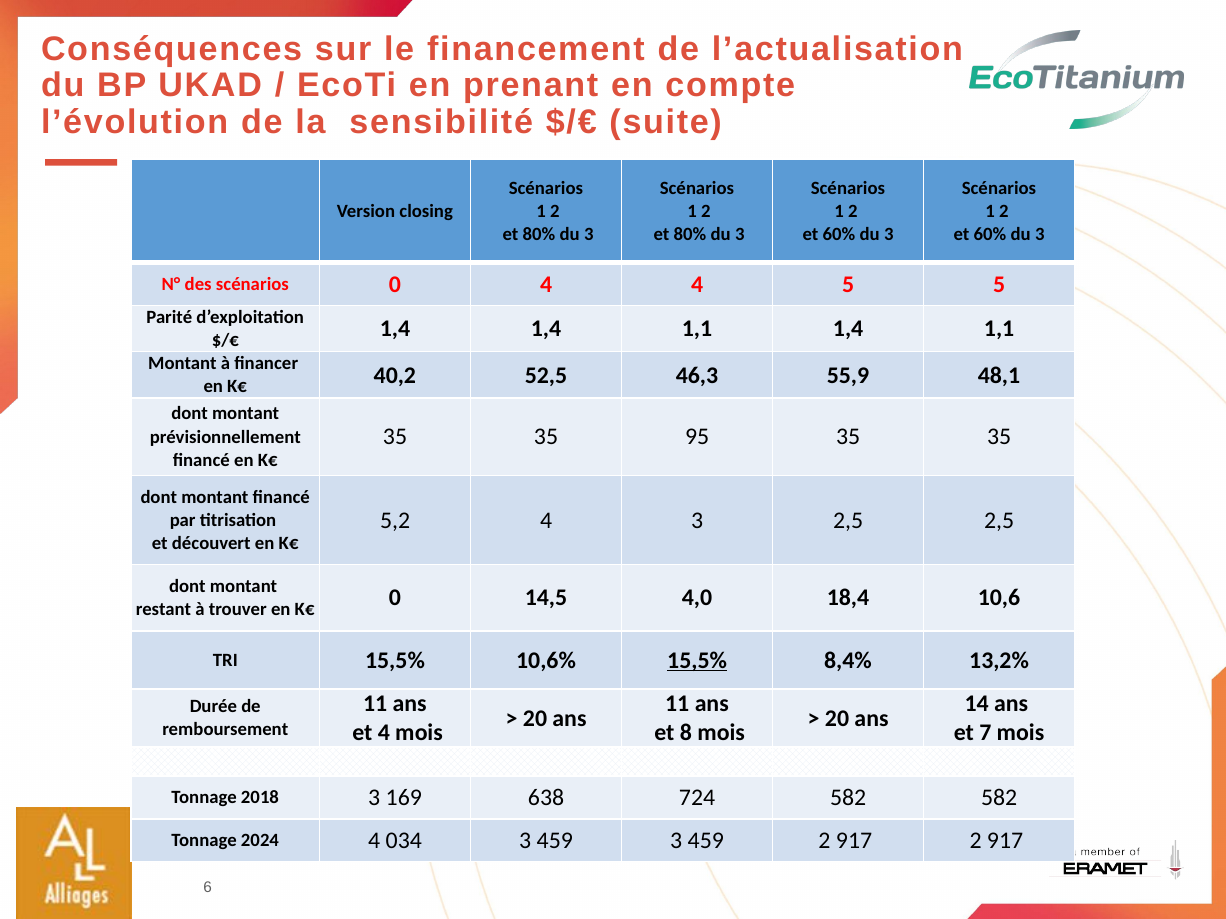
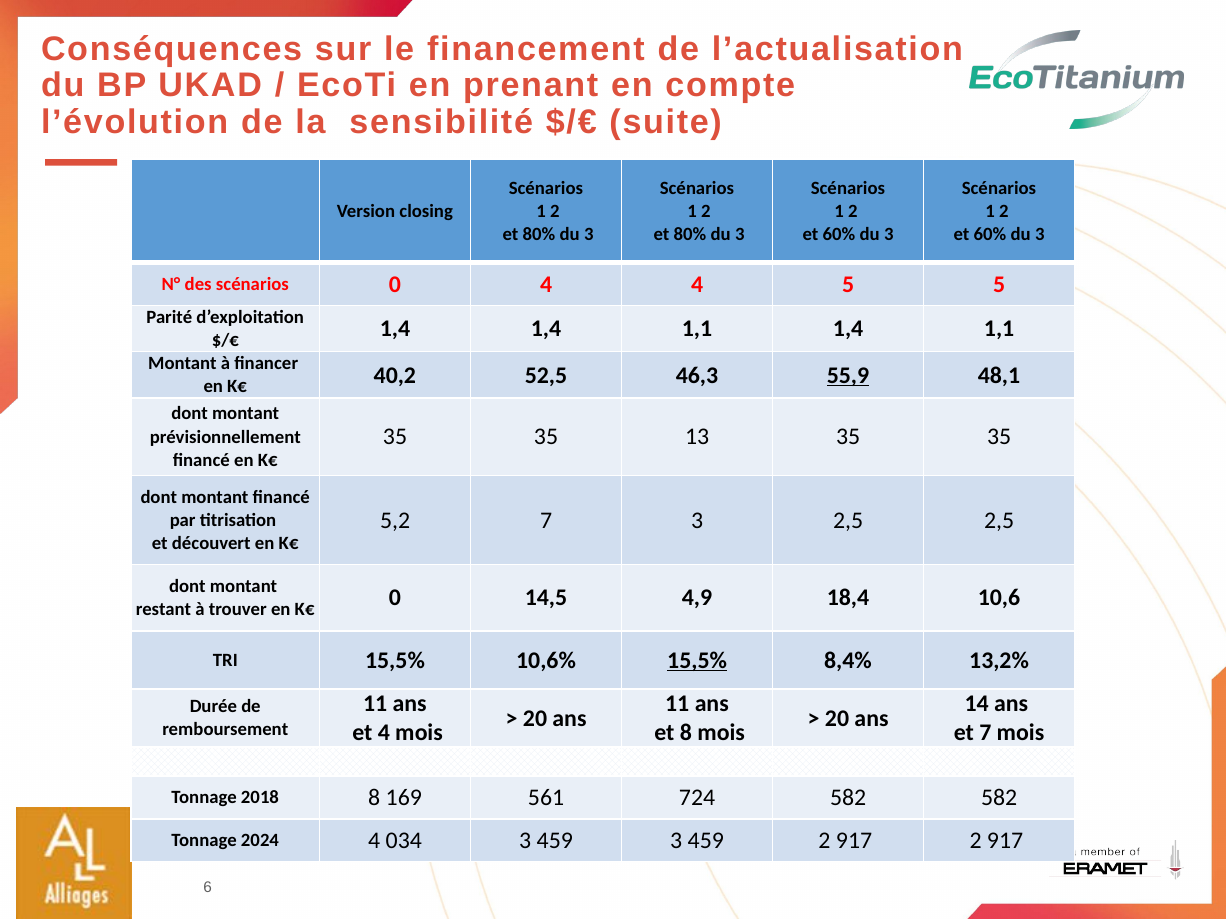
55,9 underline: none -> present
95: 95 -> 13
5,2 4: 4 -> 7
4,0: 4,0 -> 4,9
2018 3: 3 -> 8
638: 638 -> 561
